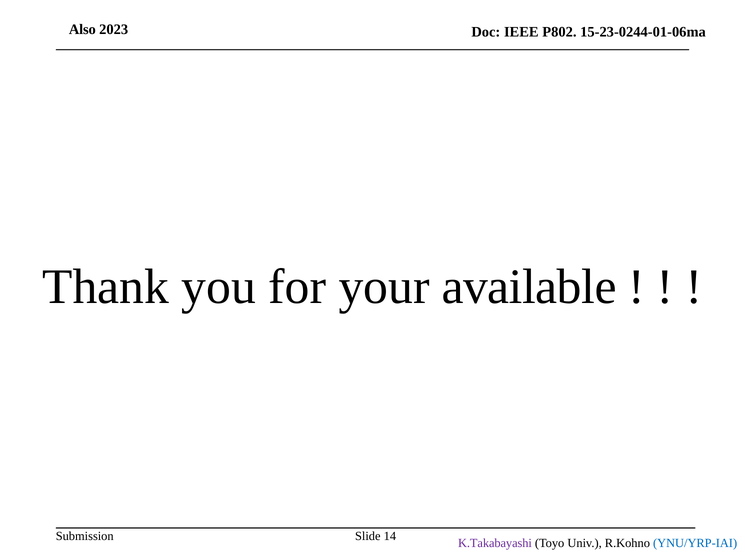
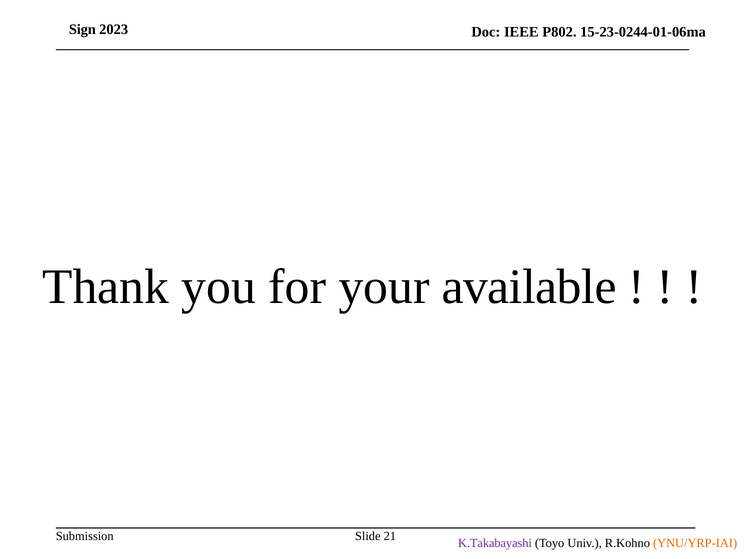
Also: Also -> Sign
14: 14 -> 21
YNU/YRP-IAI colour: blue -> orange
